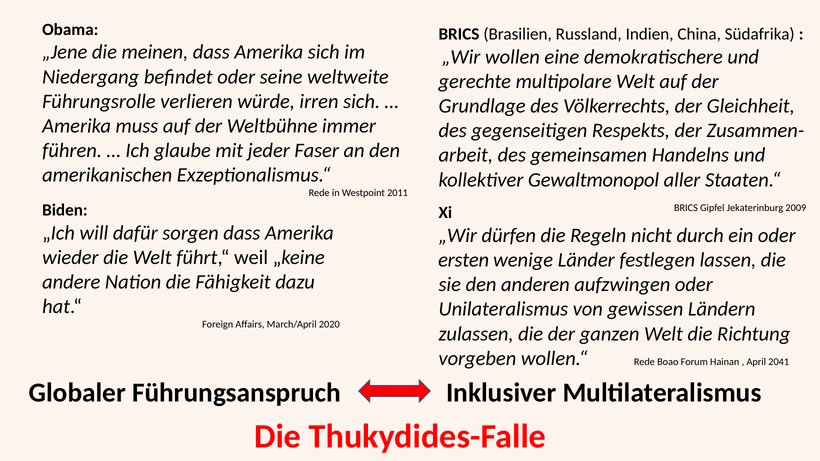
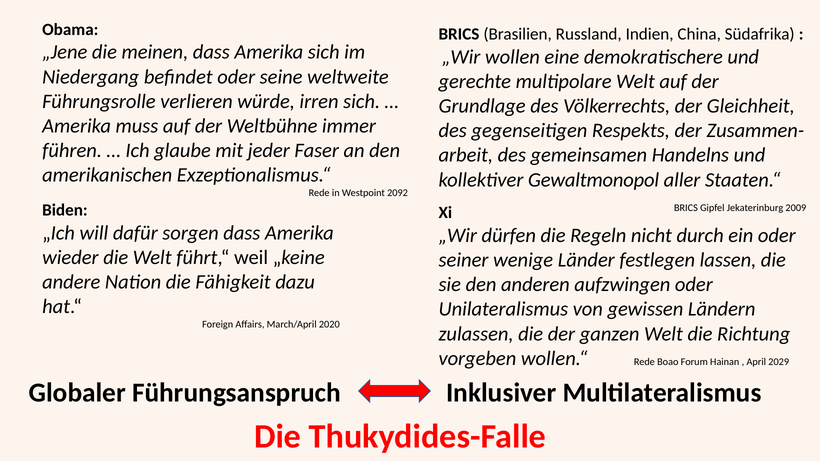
2011: 2011 -> 2092
ersten: ersten -> seiner
2041: 2041 -> 2029
